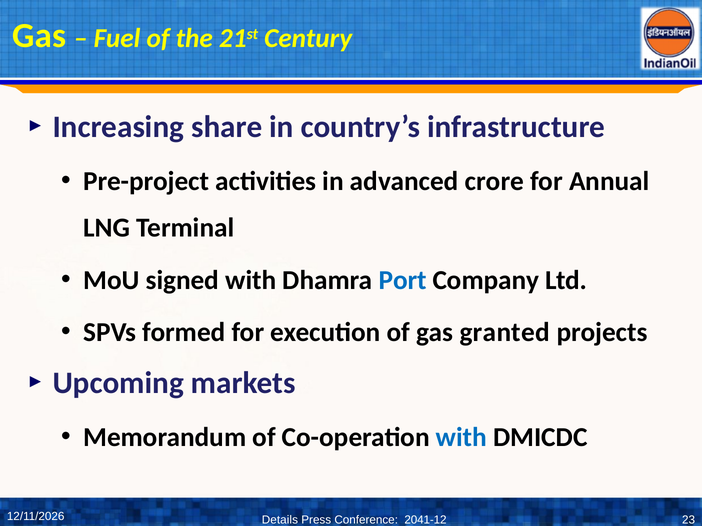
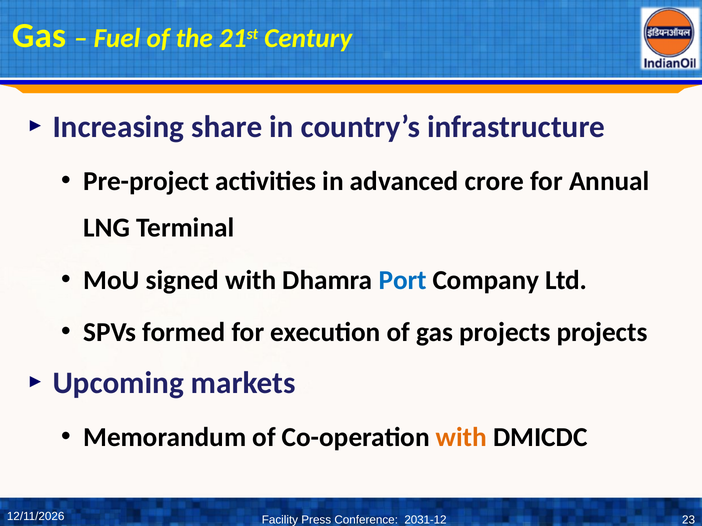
gas granted: granted -> projects
with at (461, 438) colour: blue -> orange
Details: Details -> Facility
2041-12: 2041-12 -> 2031-12
